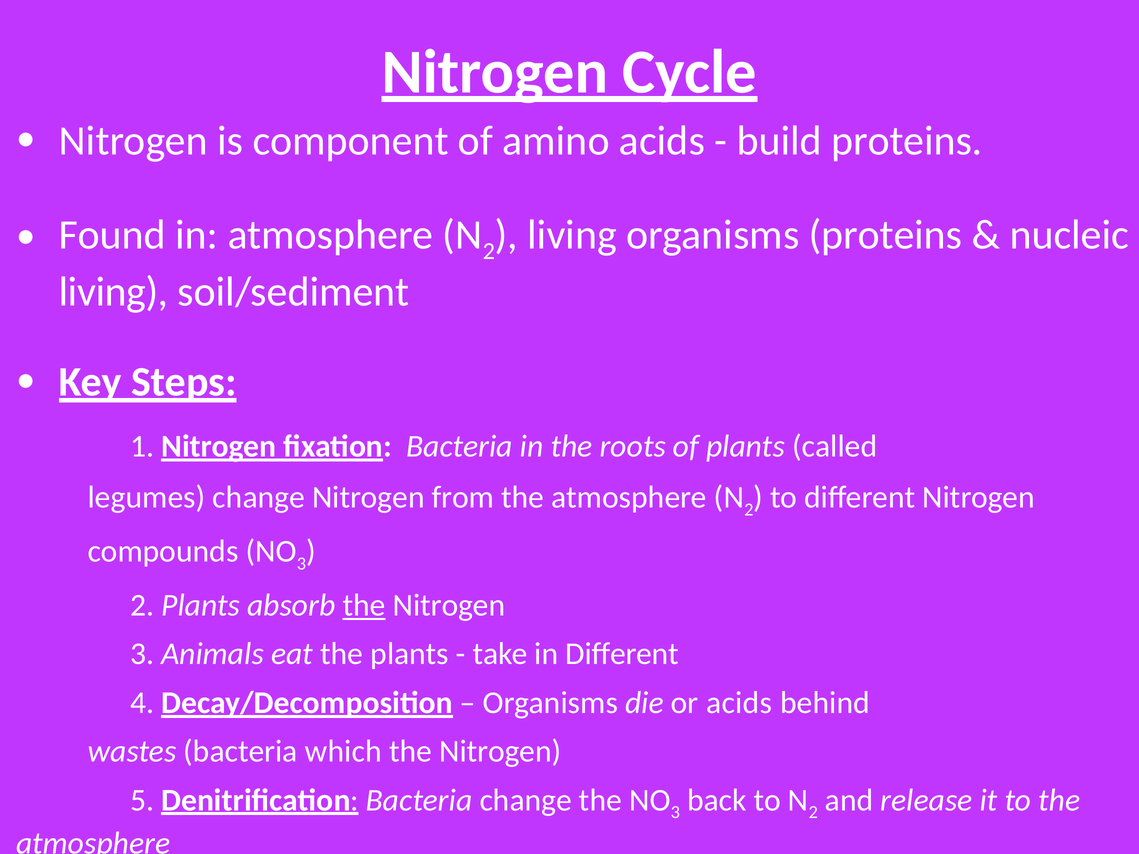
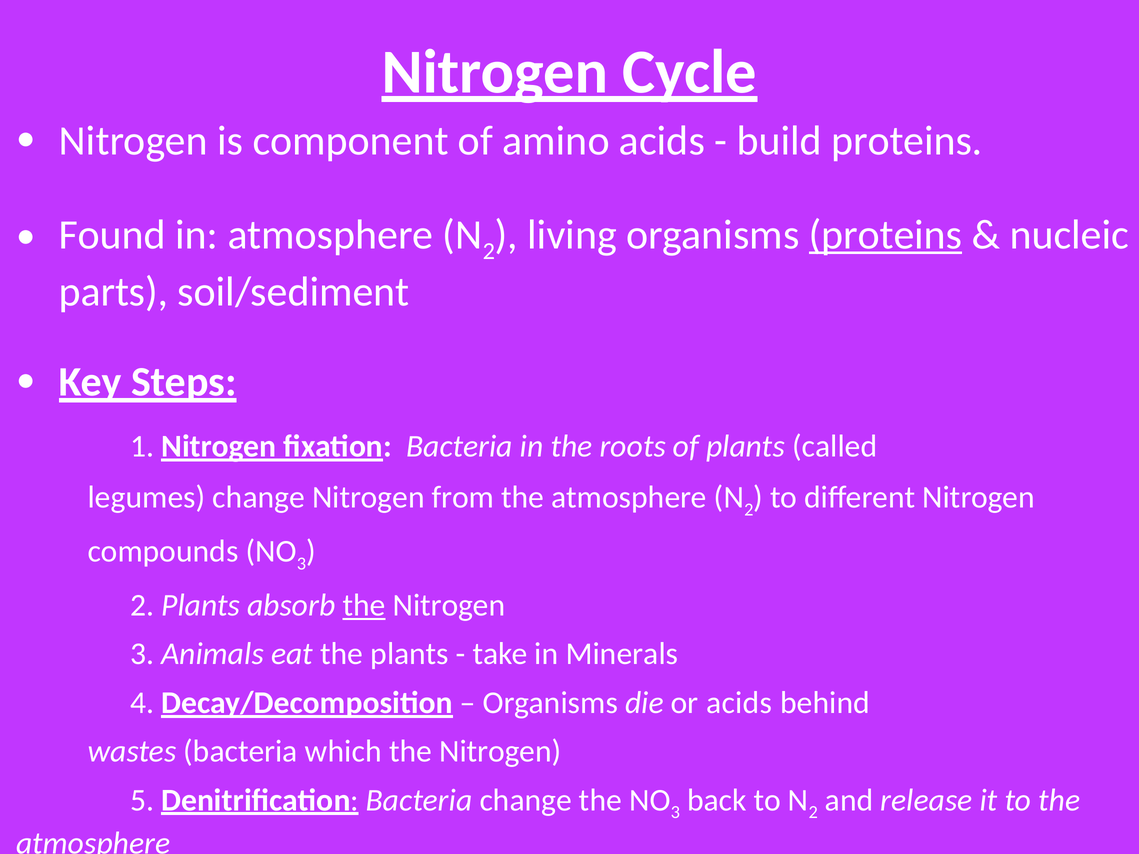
proteins at (886, 235) underline: none -> present
living at (114, 292): living -> parts
in Different: Different -> Minerals
